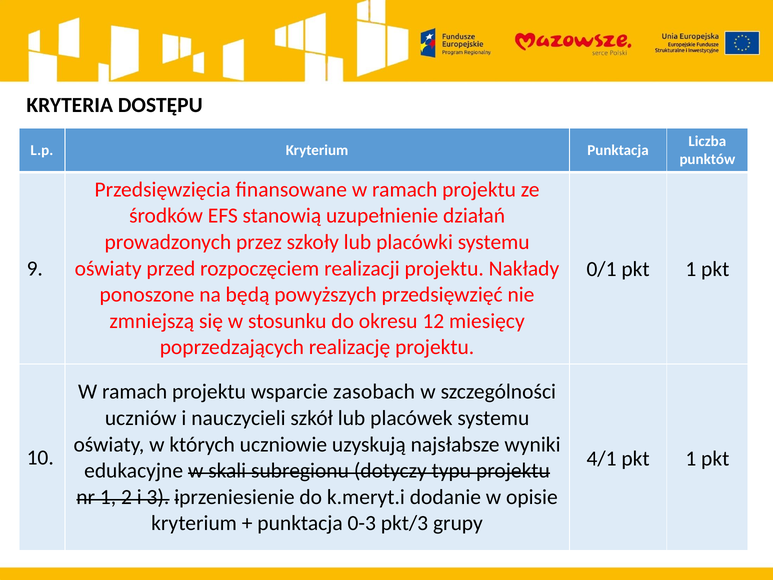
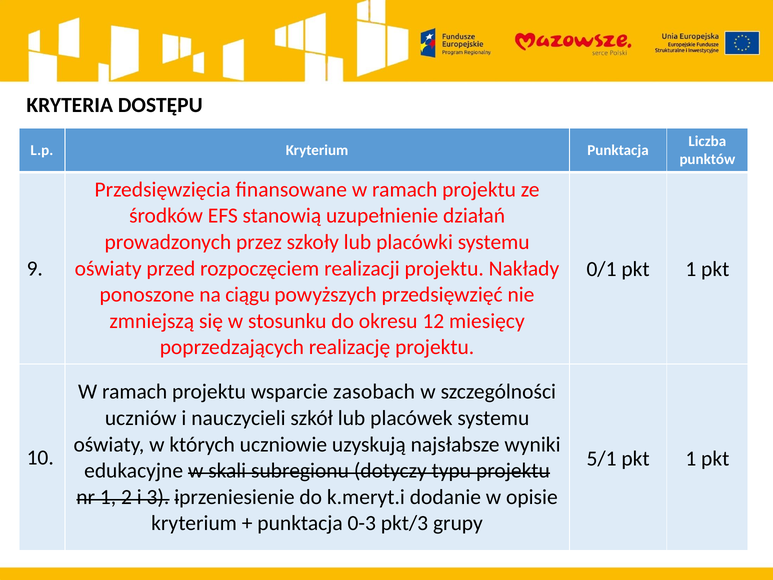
będą: będą -> ciągu
4/1: 4/1 -> 5/1
